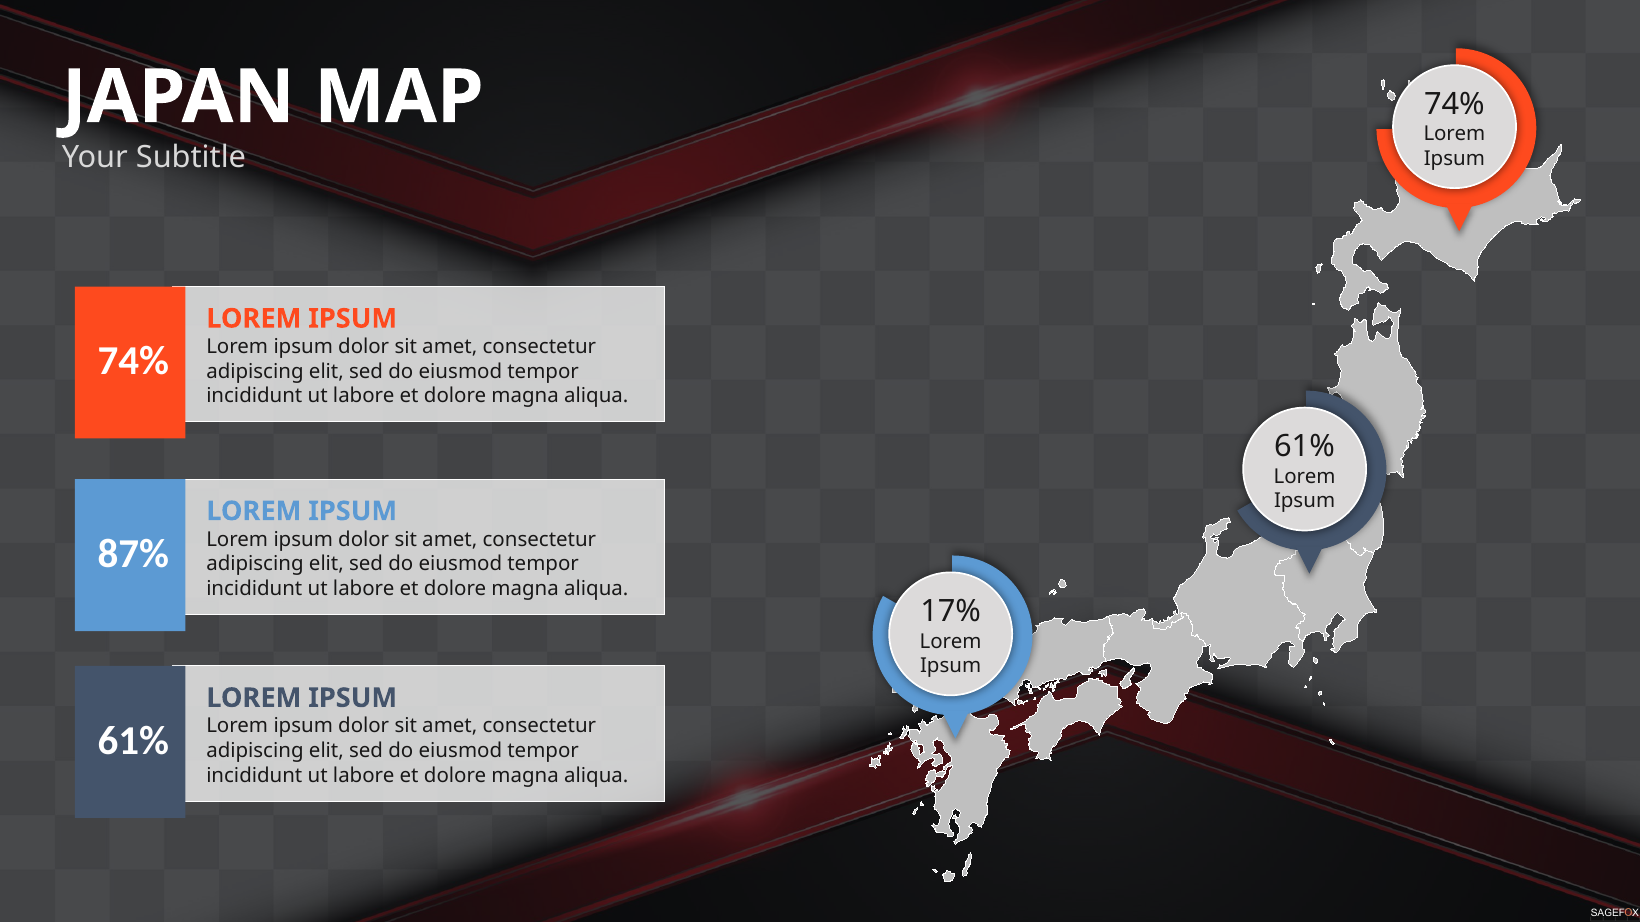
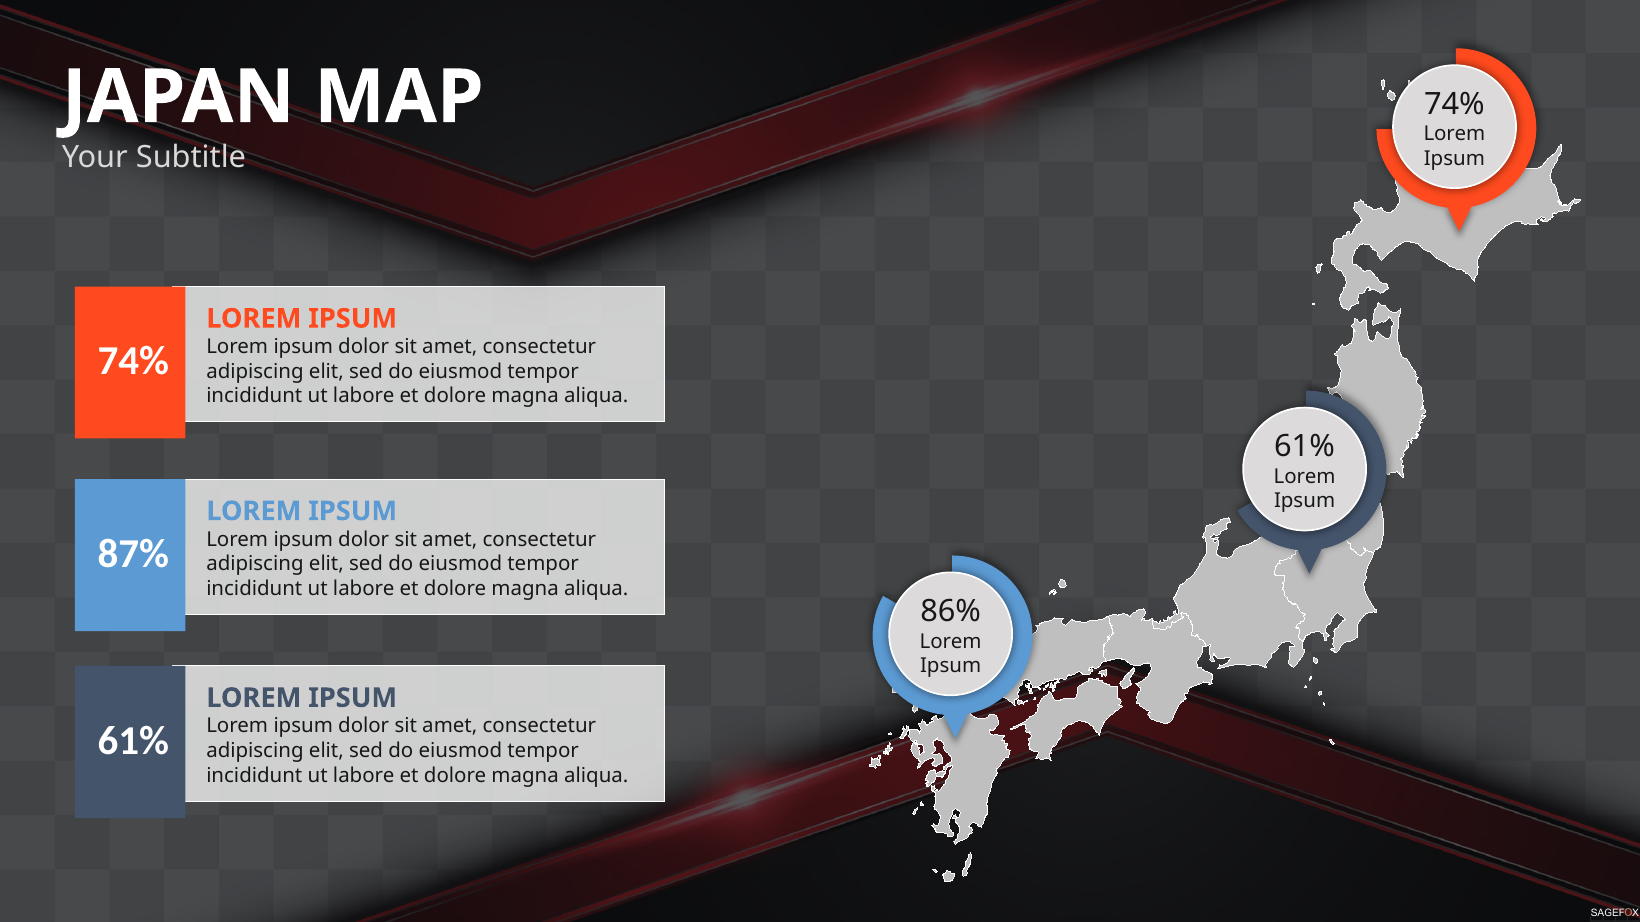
17%: 17% -> 86%
